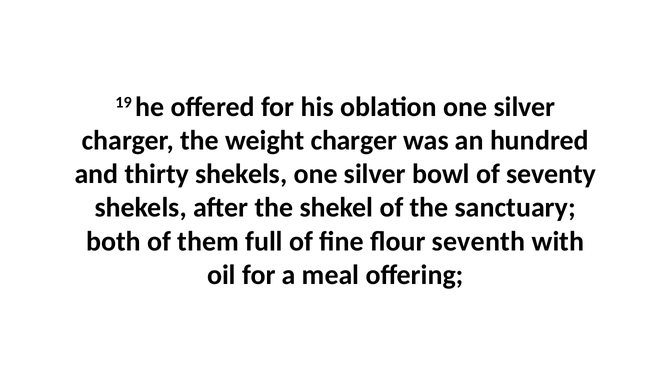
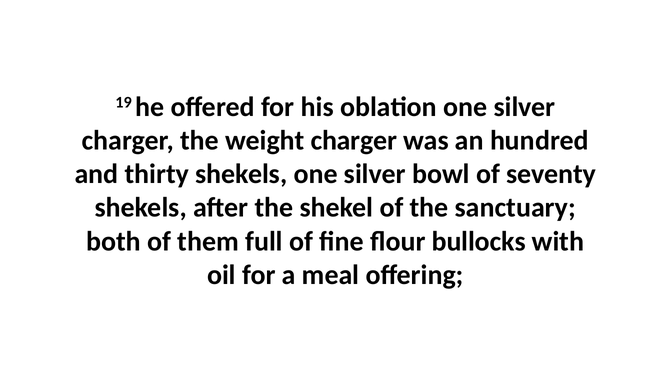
seventh: seventh -> bullocks
